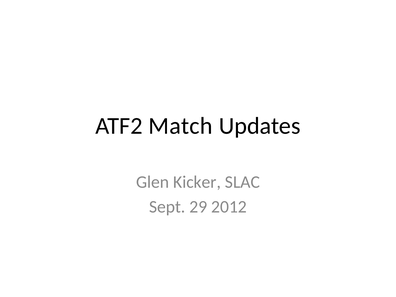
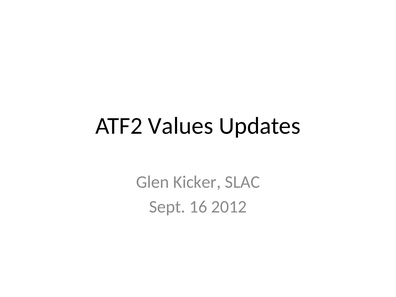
Match: Match -> Values
29: 29 -> 16
